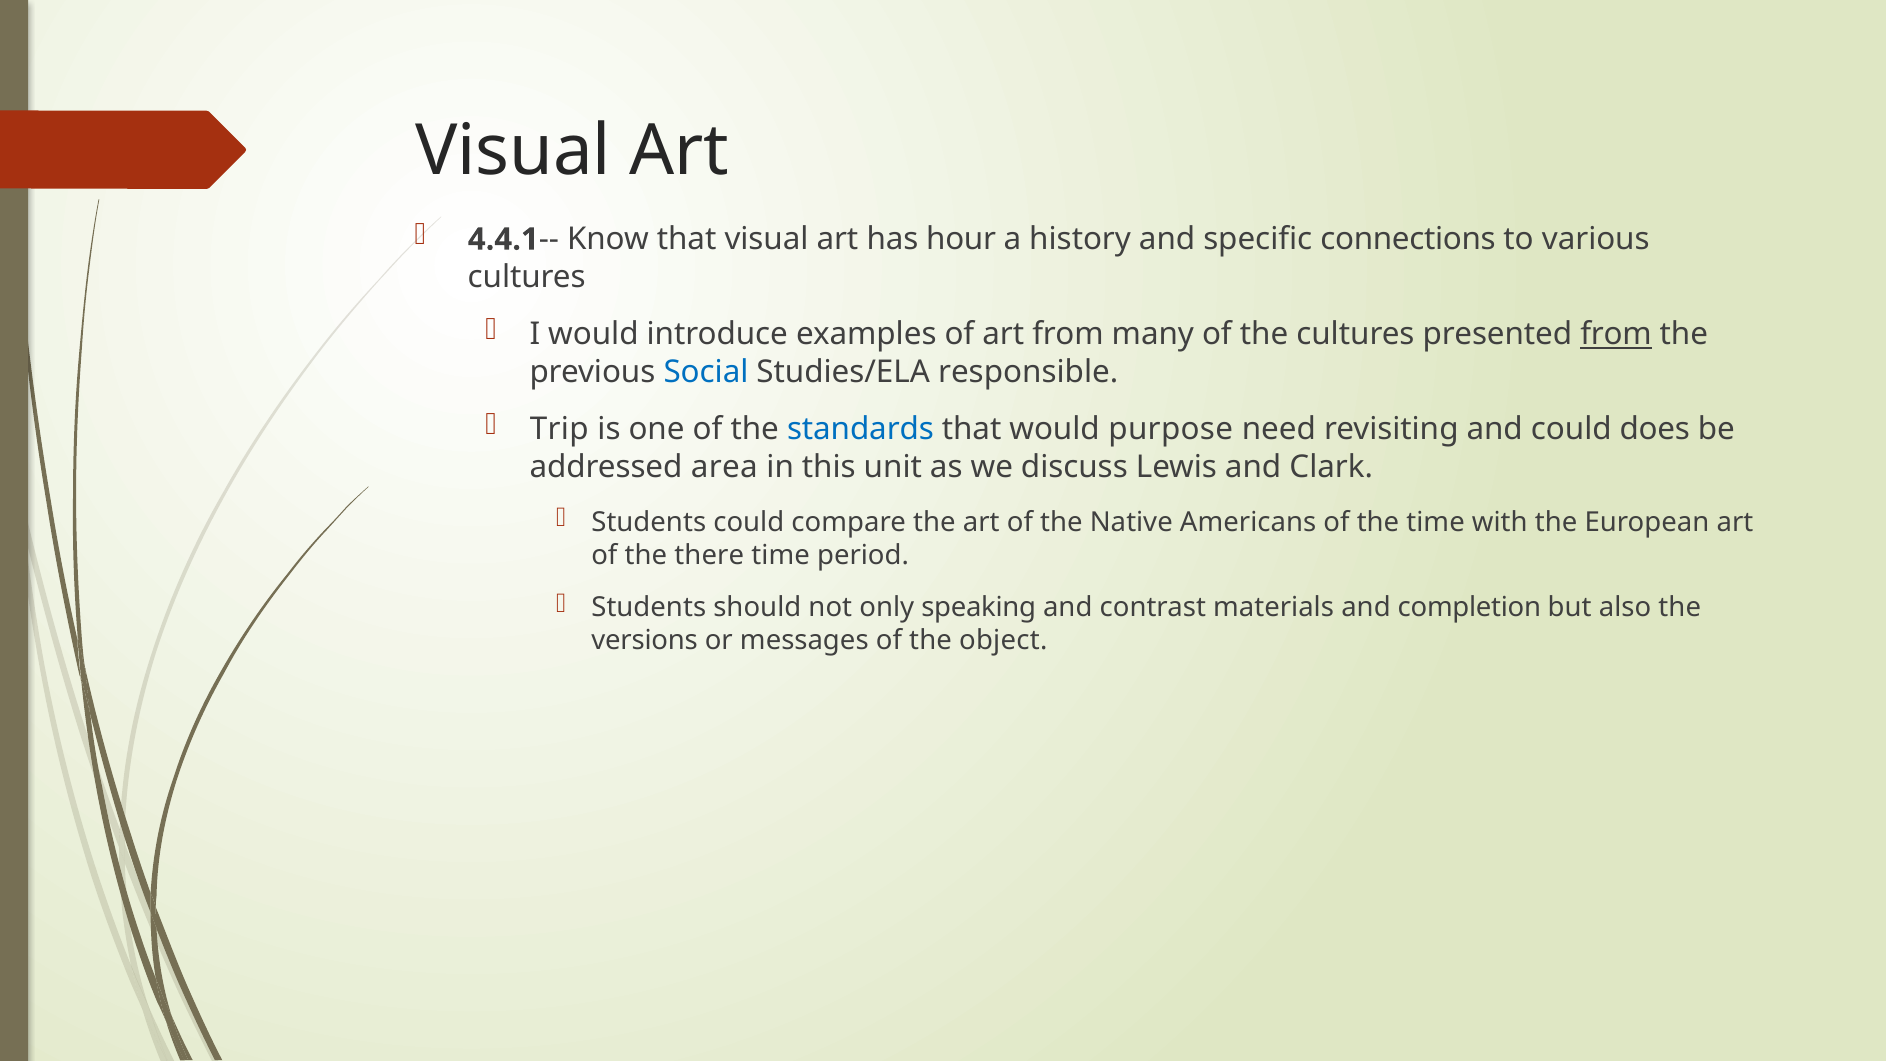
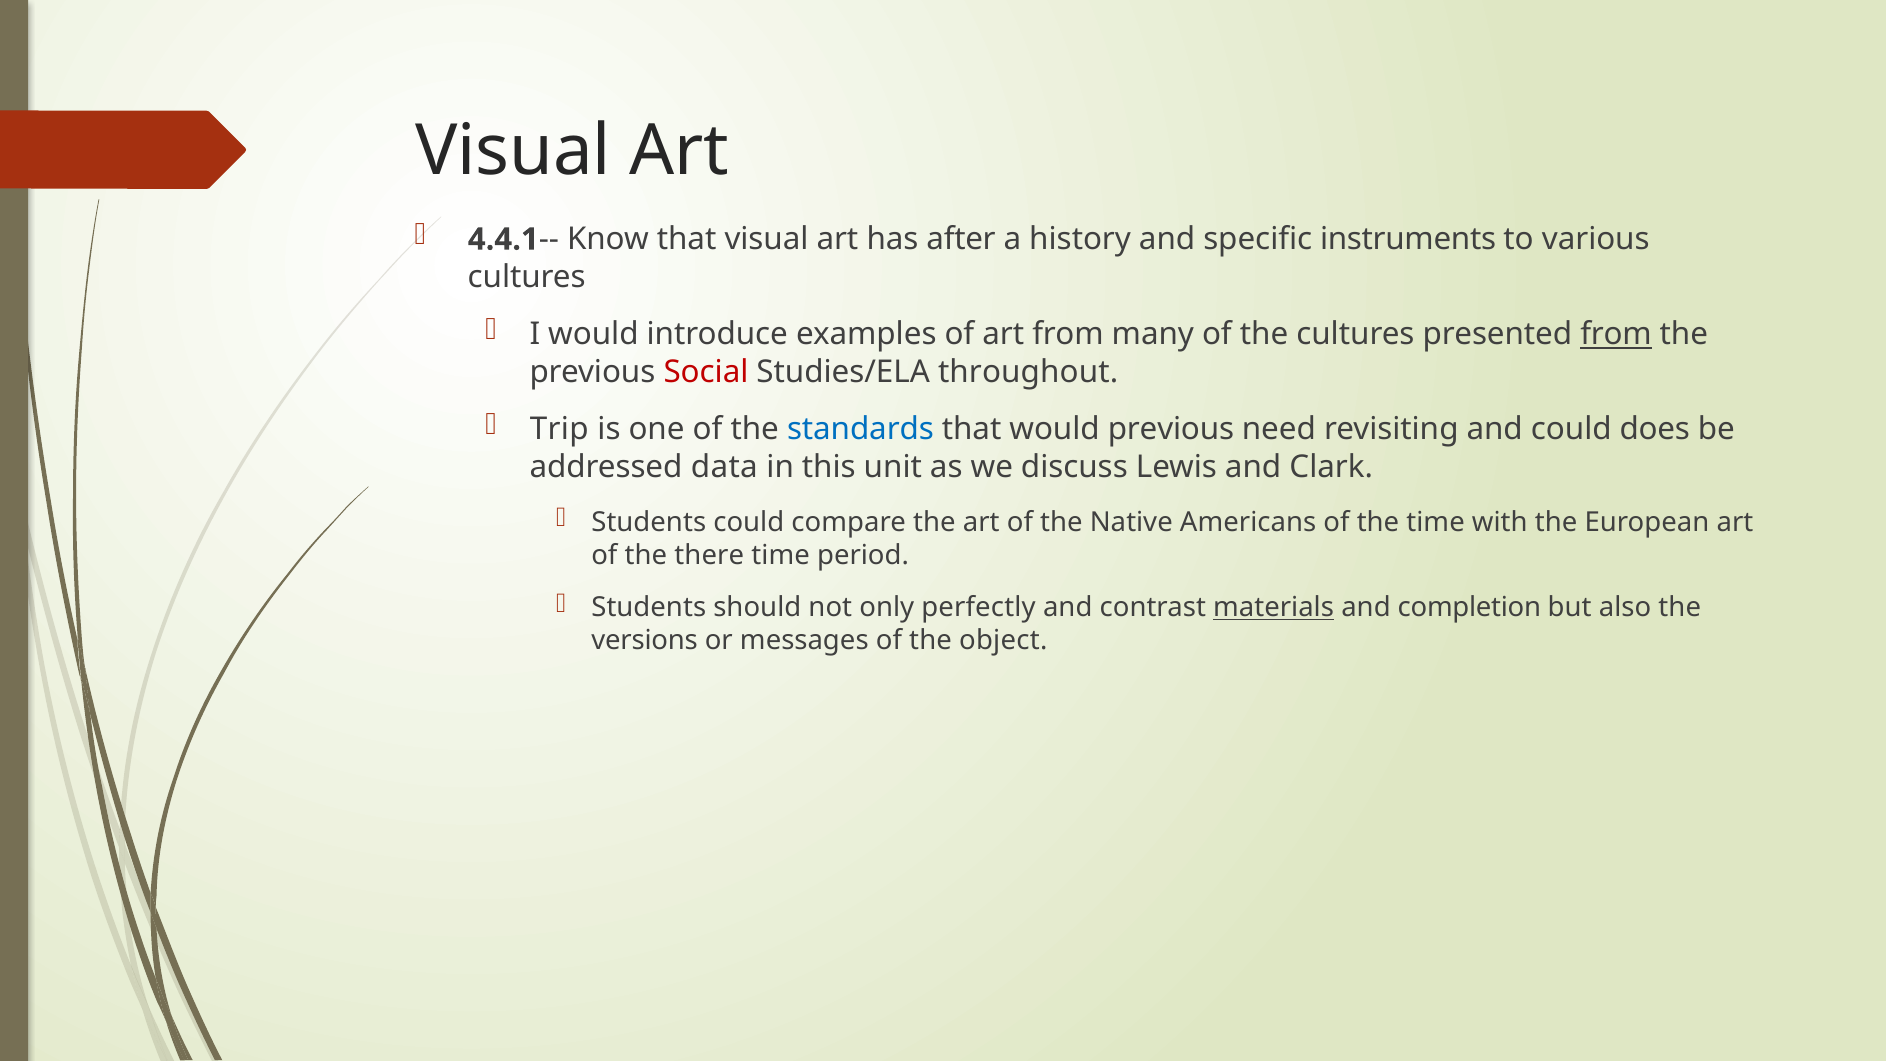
hour: hour -> after
connections: connections -> instruments
Social colour: blue -> red
responsible: responsible -> throughout
would purpose: purpose -> previous
area: area -> data
speaking: speaking -> perfectly
materials underline: none -> present
